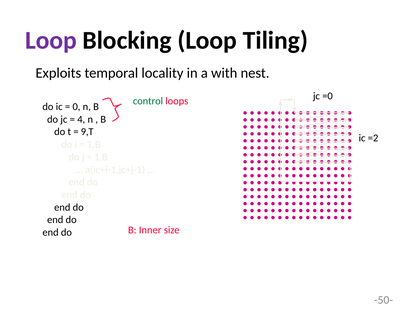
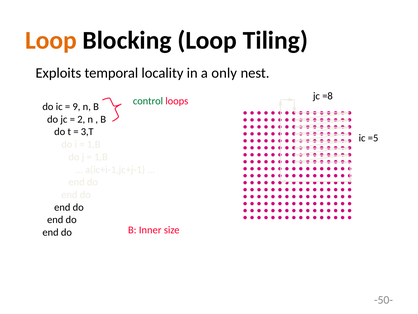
Loop at (51, 40) colour: purple -> orange
with: with -> only
=0: =0 -> =8
0: 0 -> 9
4: 4 -> 2
9,T: 9,T -> 3,T
=2: =2 -> =5
